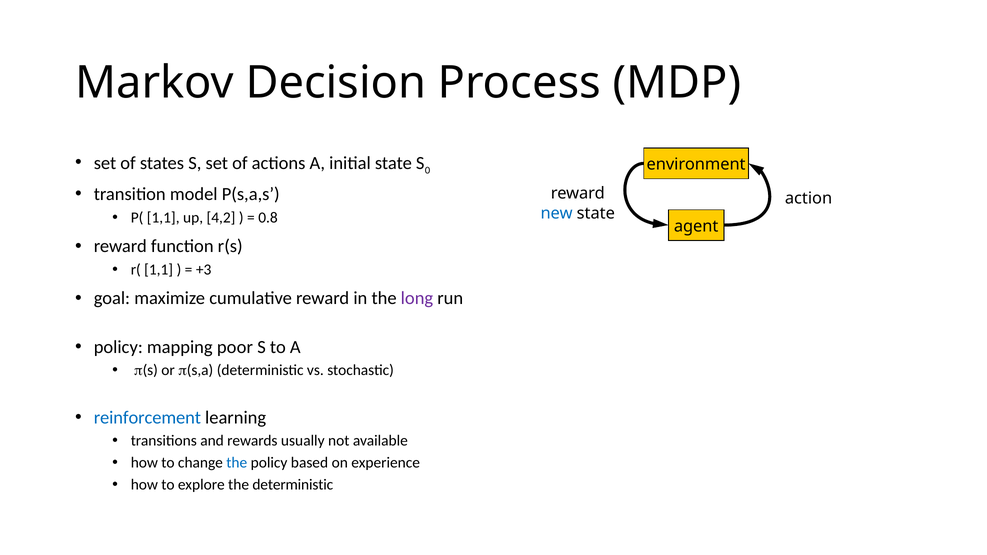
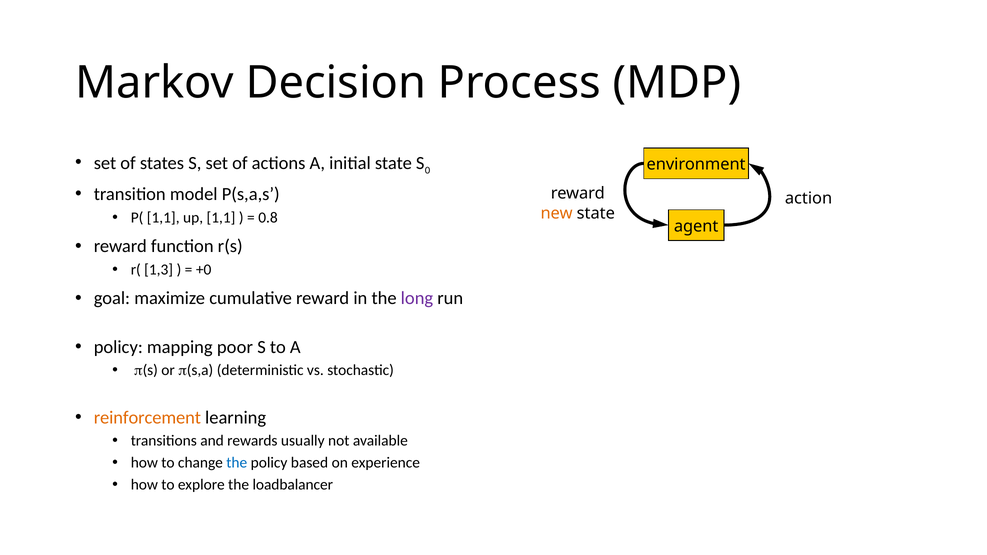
new colour: blue -> orange
up 4,2: 4,2 -> 1,1
r( 1,1: 1,1 -> 1,3
+3: +3 -> +0
reinforcement colour: blue -> orange
the deterministic: deterministic -> loadbalancer
